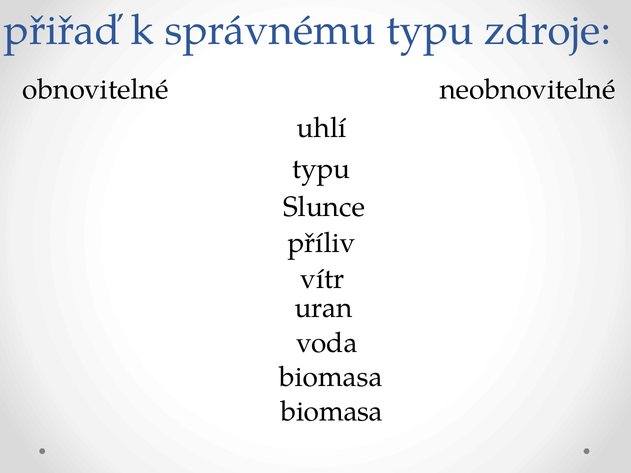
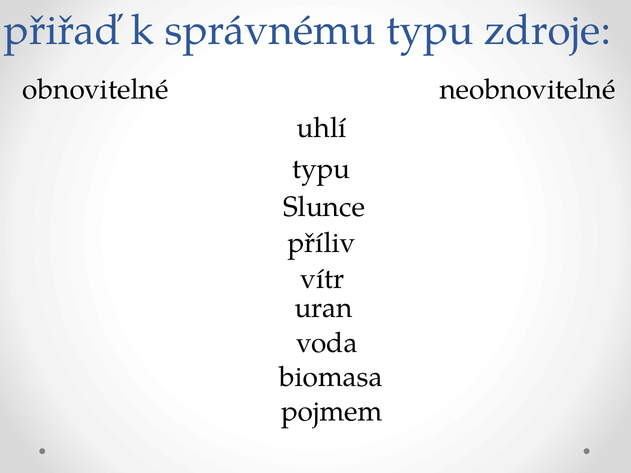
biomasa at (332, 412): biomasa -> pojmem
